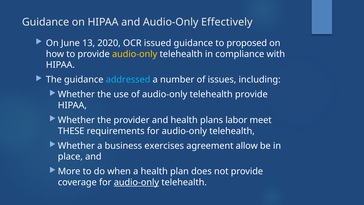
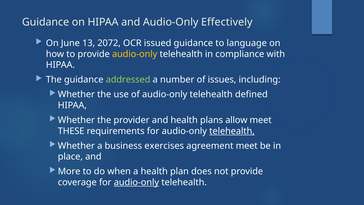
2020: 2020 -> 2072
proposed: proposed -> language
addressed colour: light blue -> light green
telehealth provide: provide -> defined
labor: labor -> allow
telehealth at (232, 131) underline: none -> present
agreement allow: allow -> meet
